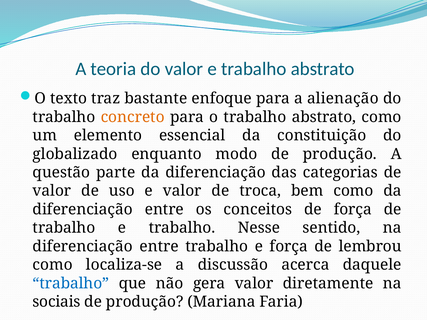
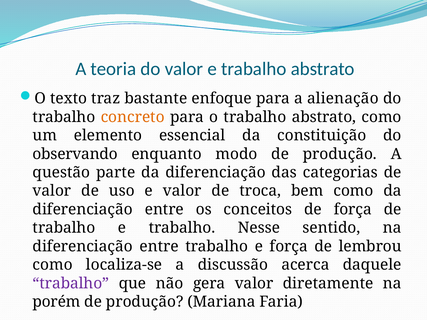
globalizado: globalizado -> observando
trabalho at (71, 284) colour: blue -> purple
sociais: sociais -> porém
